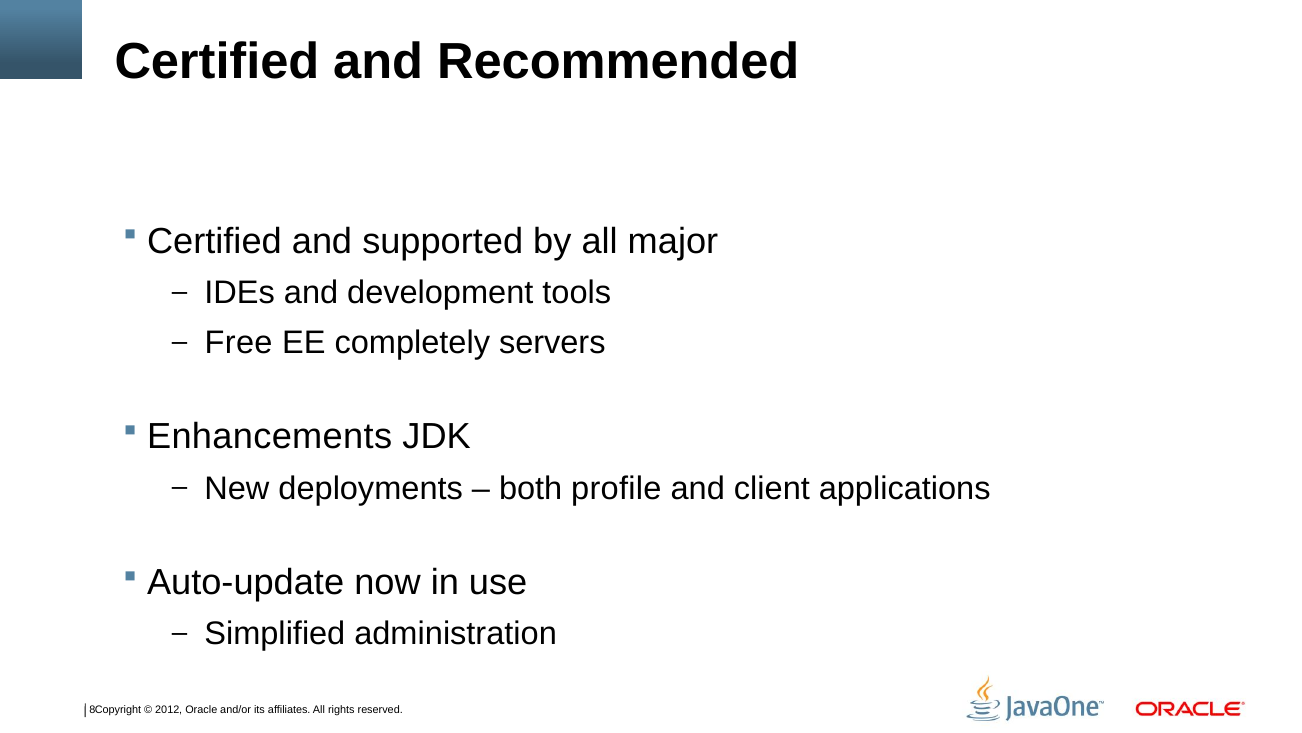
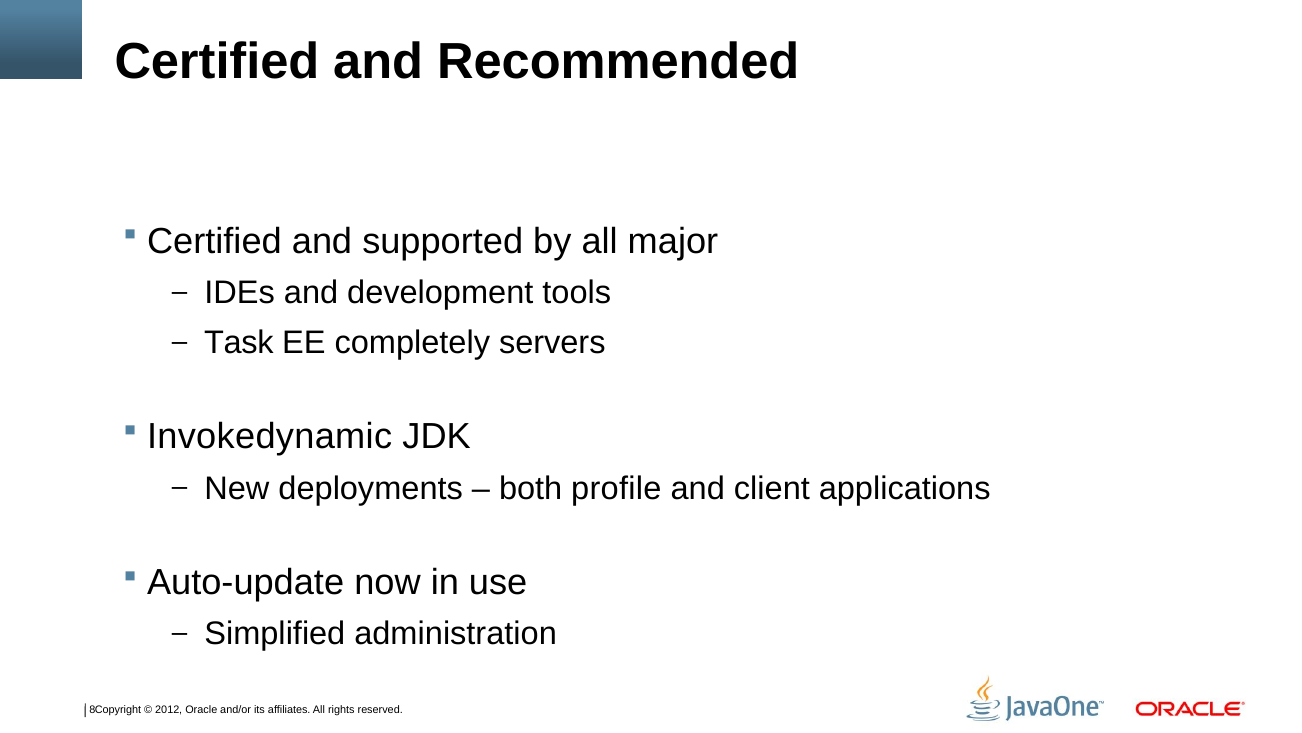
Free: Free -> Task
Enhancements: Enhancements -> Invokedynamic
